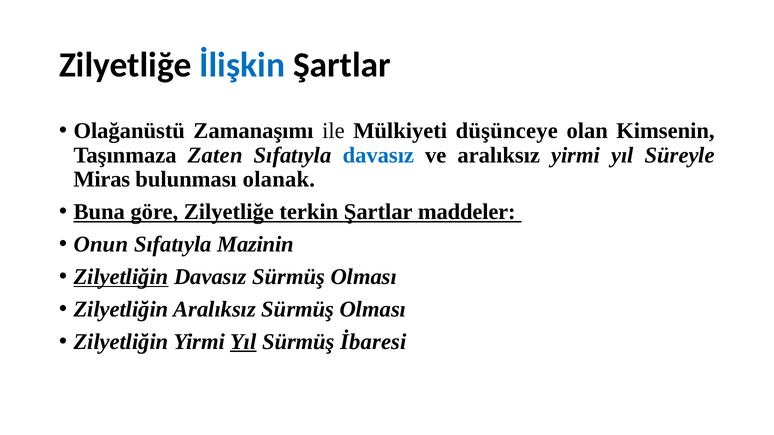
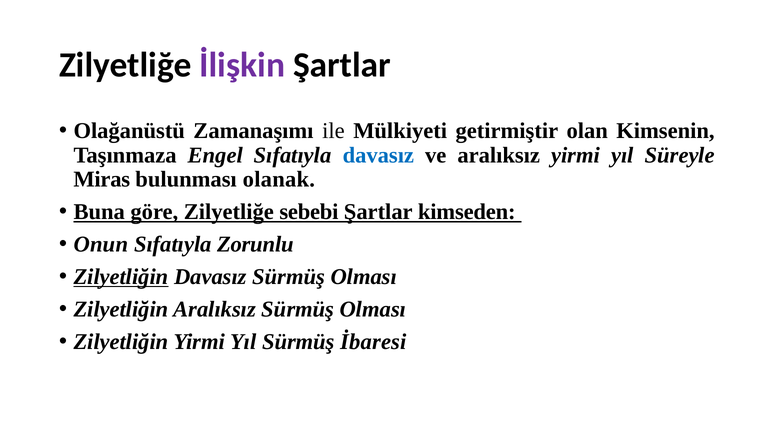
İlişkin colour: blue -> purple
düşünceye: düşünceye -> getirmiştir
Zaten: Zaten -> Engel
terkin: terkin -> sebebi
maddeler: maddeler -> kimseden
Mazinin: Mazinin -> Zorunlu
Yıl at (243, 342) underline: present -> none
